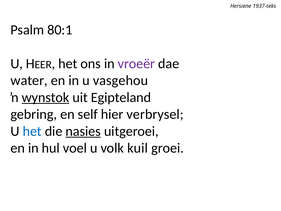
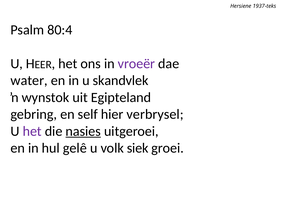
80:1: 80:1 -> 80:4
vasgehou: vasgehou -> skandvlek
wynstok underline: present -> none
het at (32, 131) colour: blue -> purple
voel: voel -> gelê
kuil: kuil -> siek
